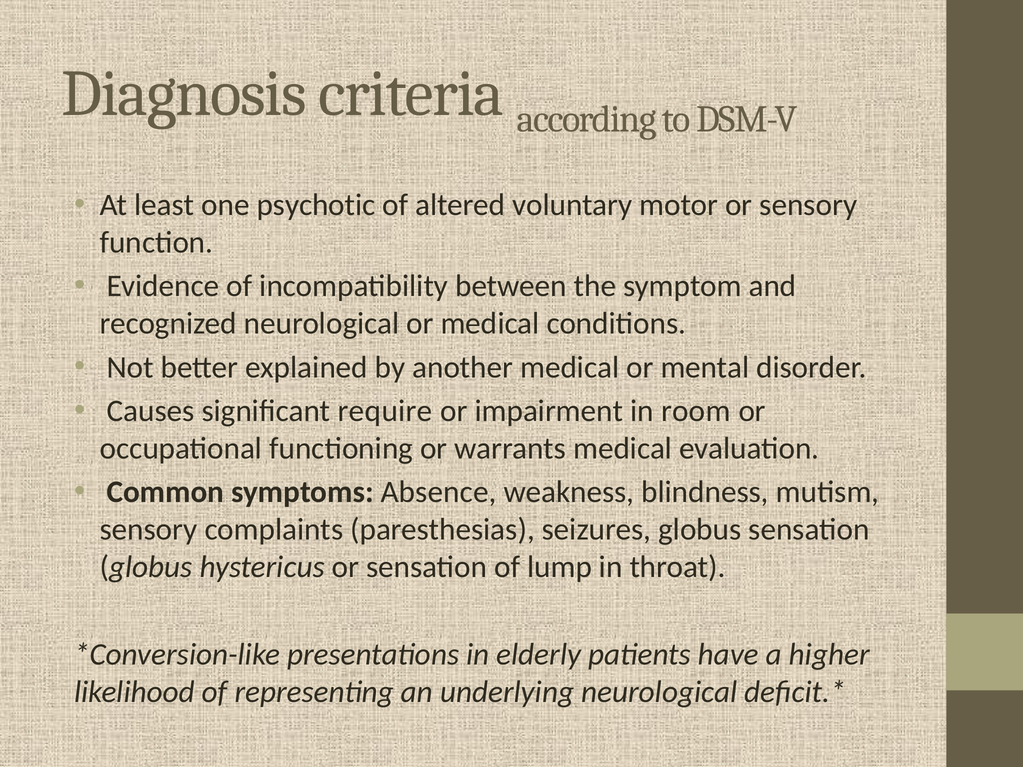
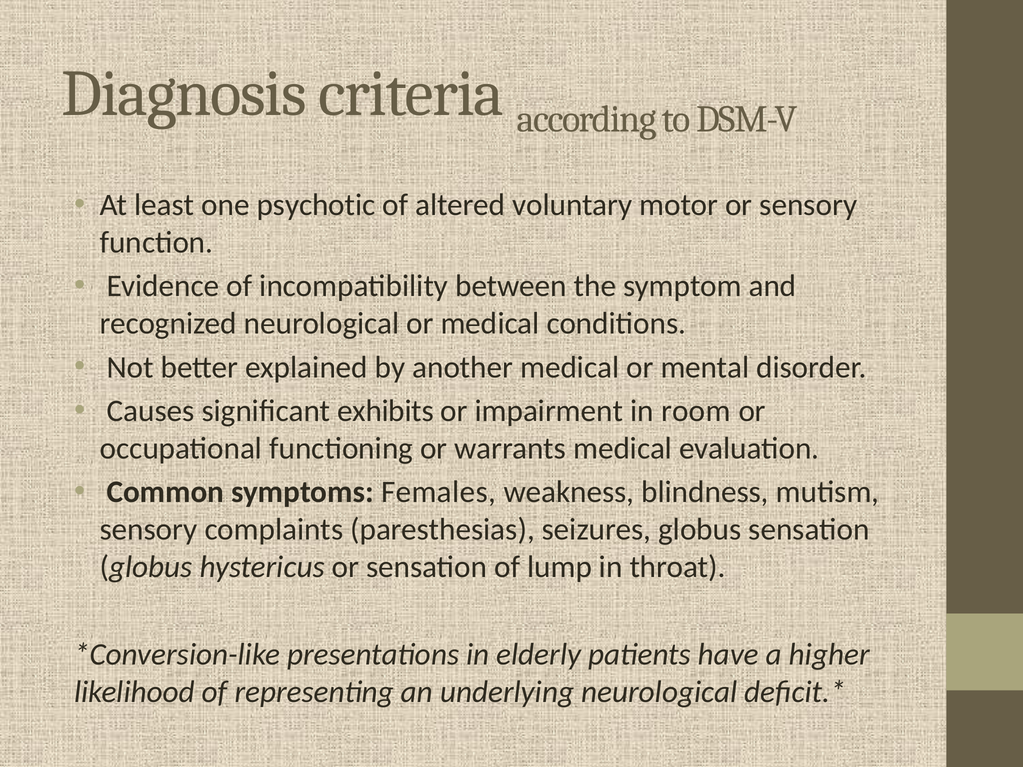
require: require -> exhibits
Absence: Absence -> Females
